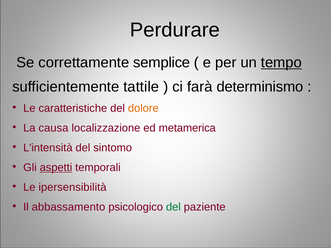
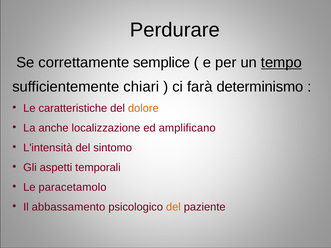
tattile: tattile -> chiari
causa: causa -> anche
metamerica: metamerica -> amplificano
aspetti underline: present -> none
ipersensibilità: ipersensibilità -> paracetamolo
del at (173, 207) colour: green -> orange
